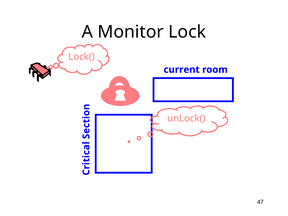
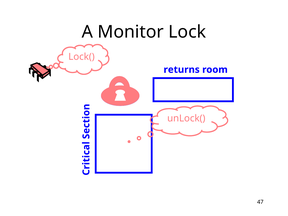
current: current -> returns
